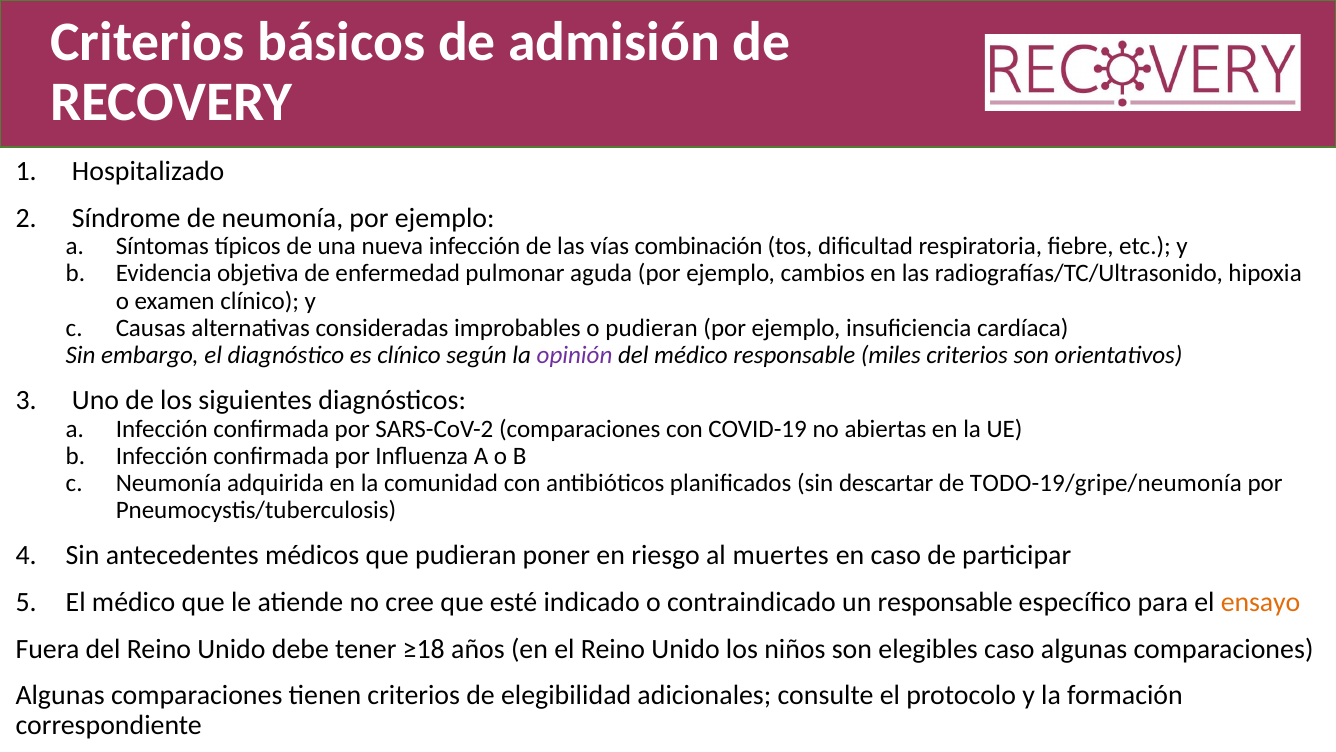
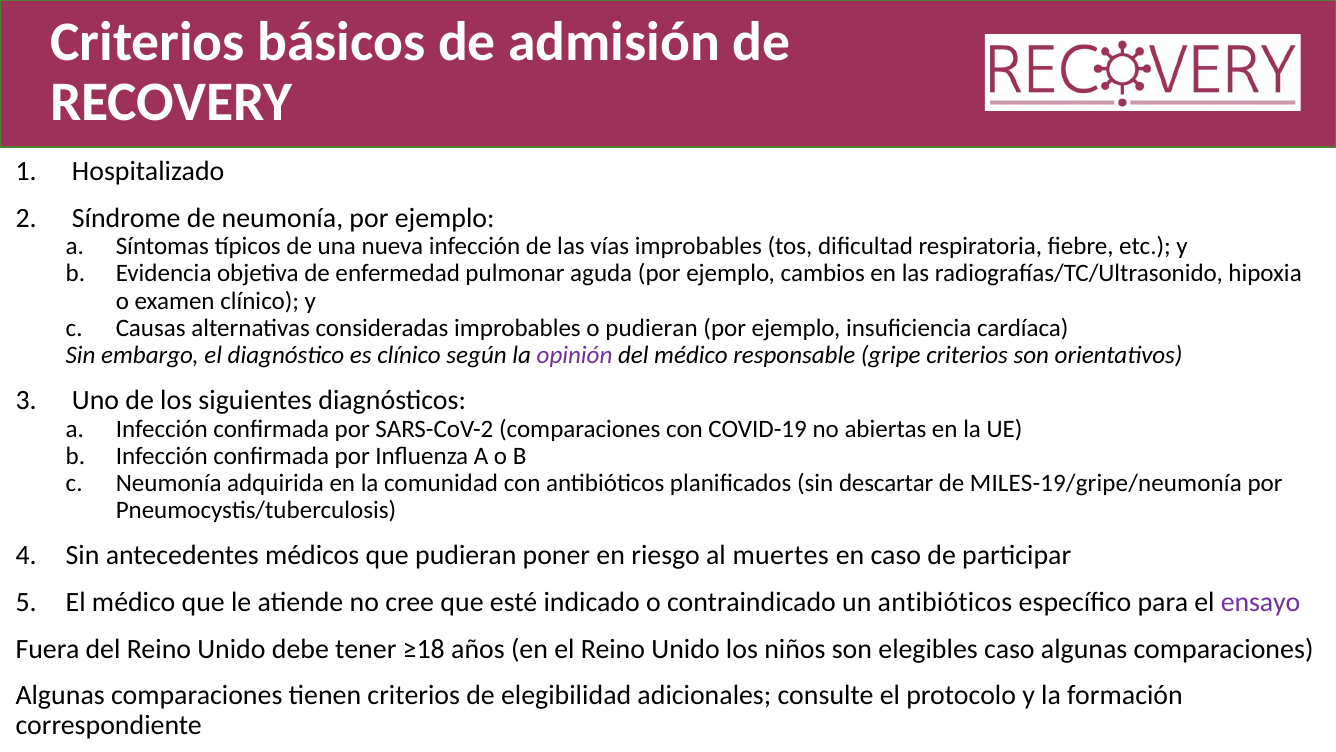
vías combinación: combinación -> improbables
miles: miles -> gripe
TODO-19/gripe/neumonía: TODO-19/gripe/neumonía -> MILES-19/gripe/neumonía
un responsable: responsable -> antibióticos
ensayo colour: orange -> purple
